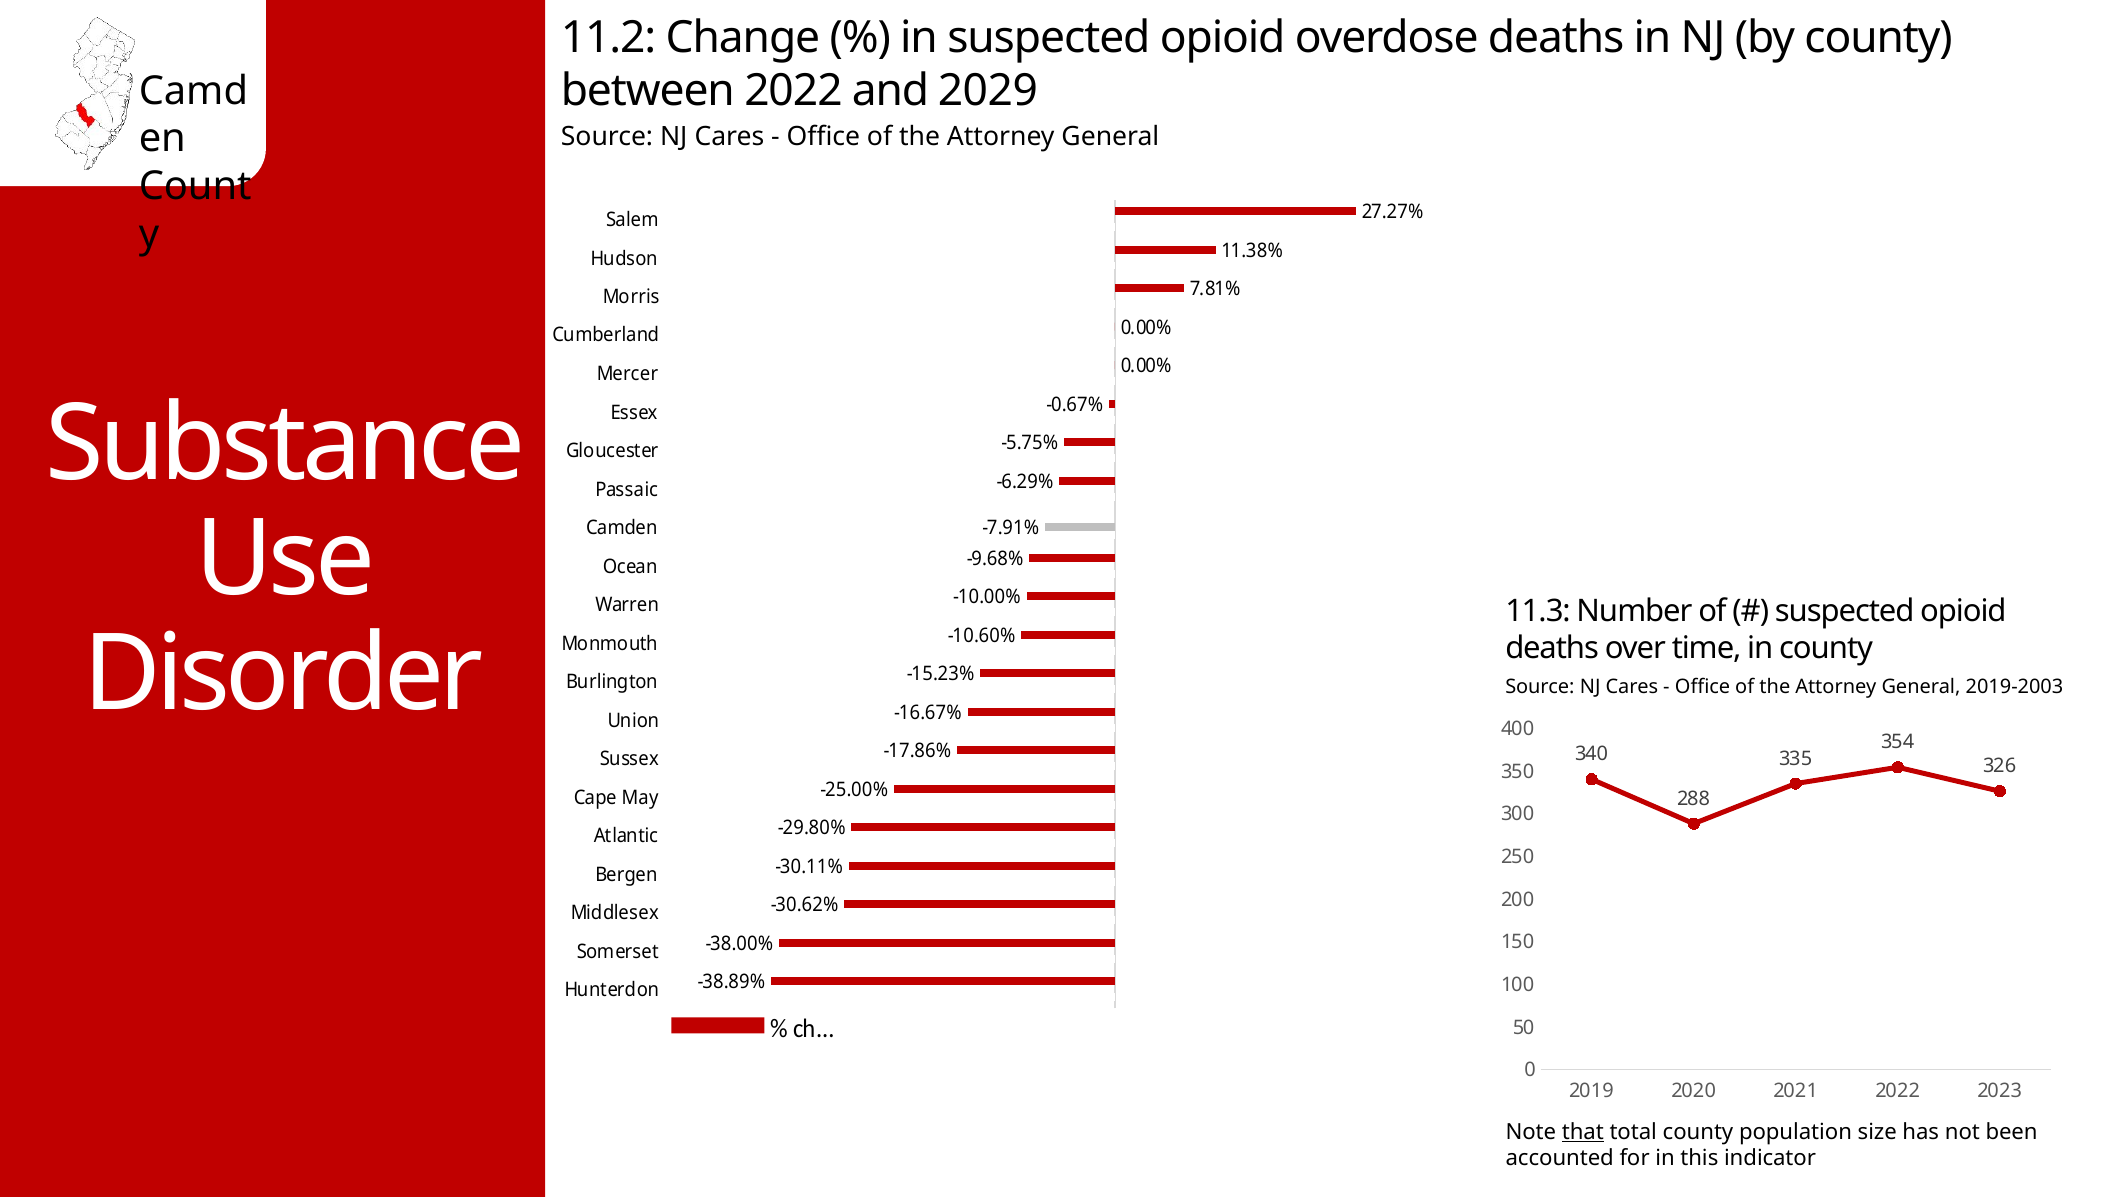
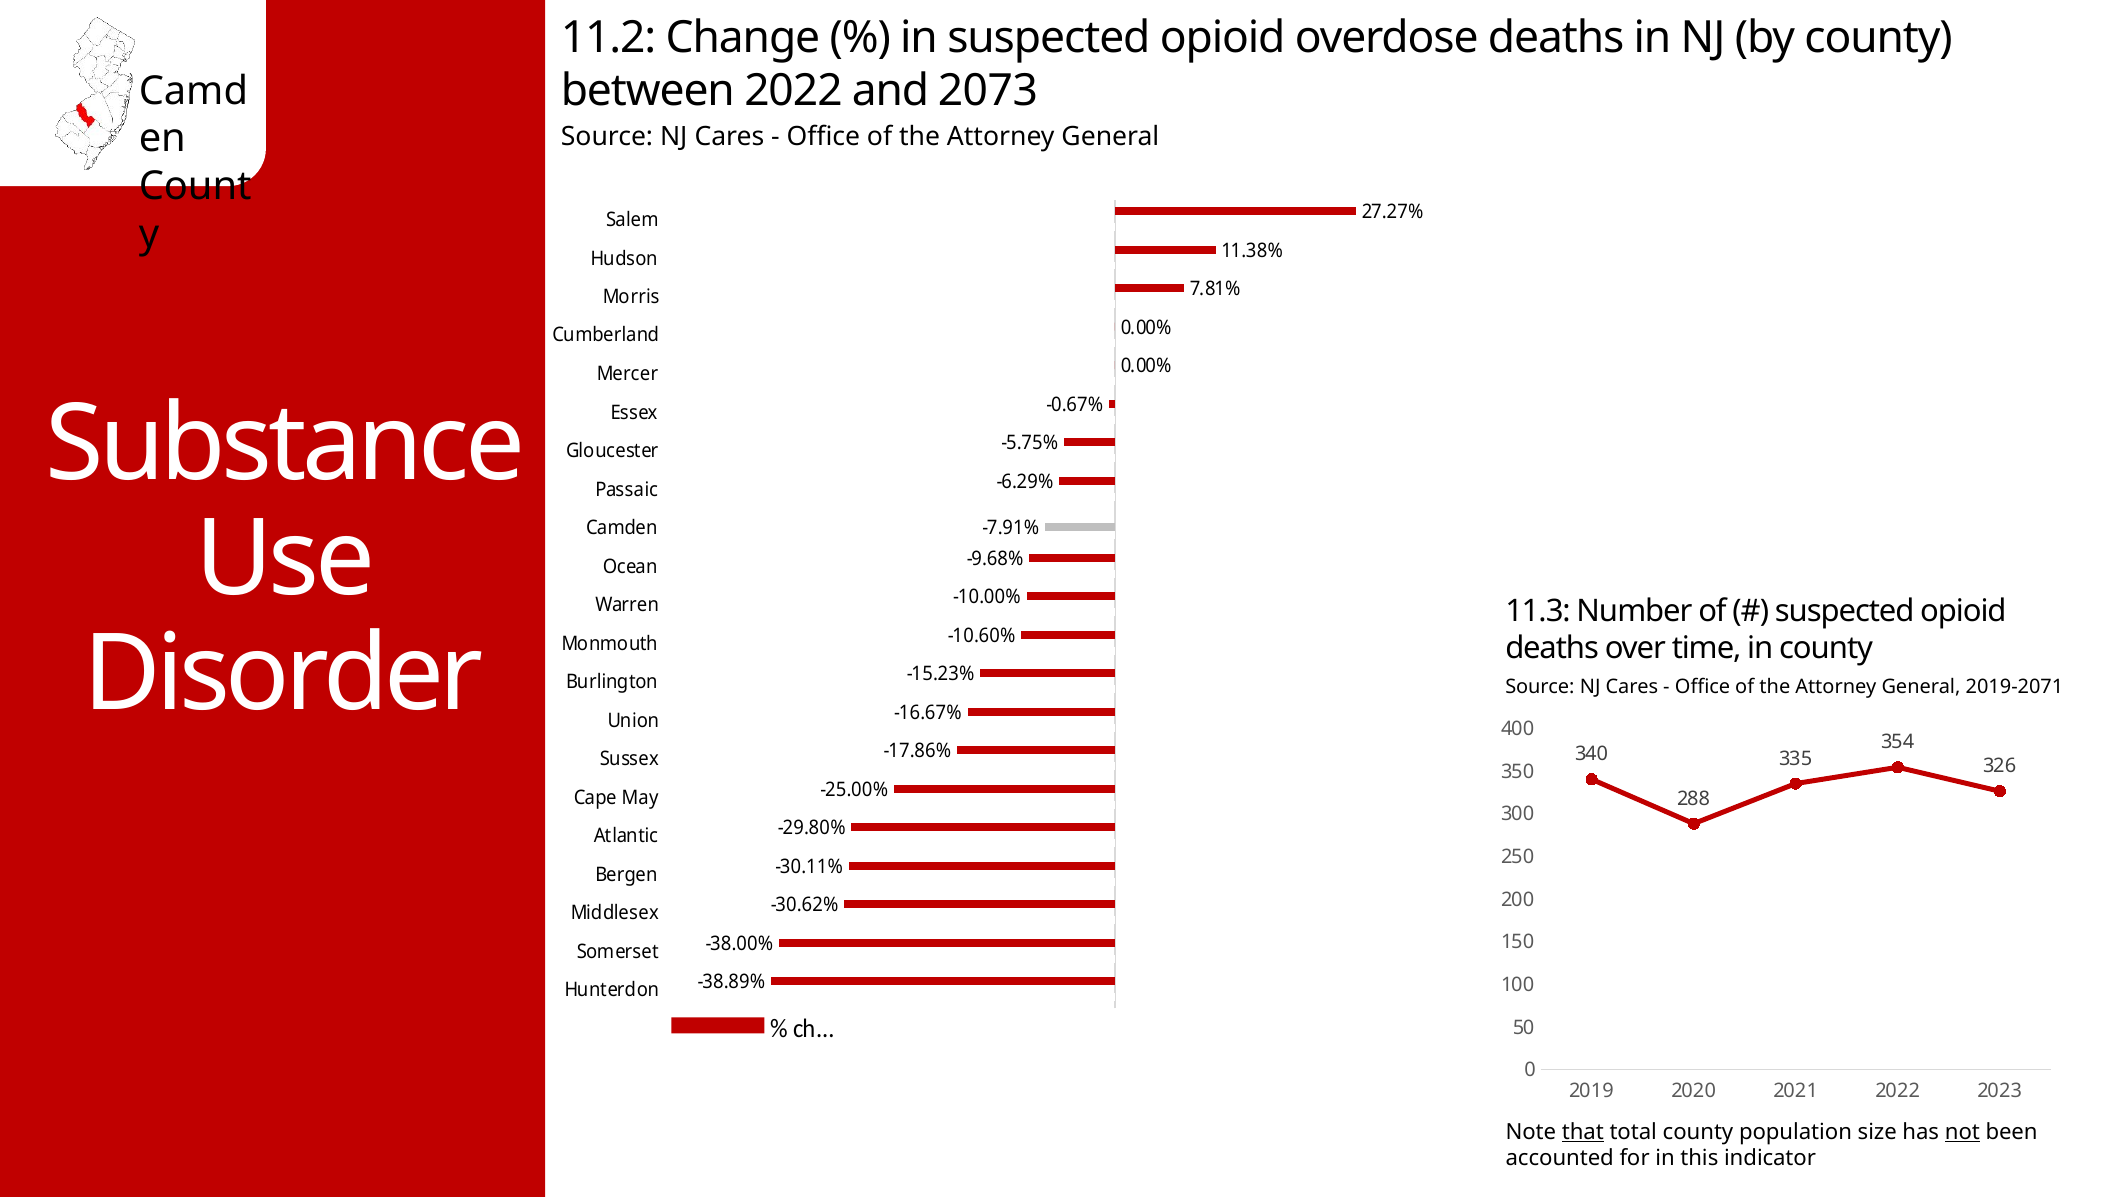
2029: 2029 -> 2073
2019-2003: 2019-2003 -> 2019-2071
not underline: none -> present
